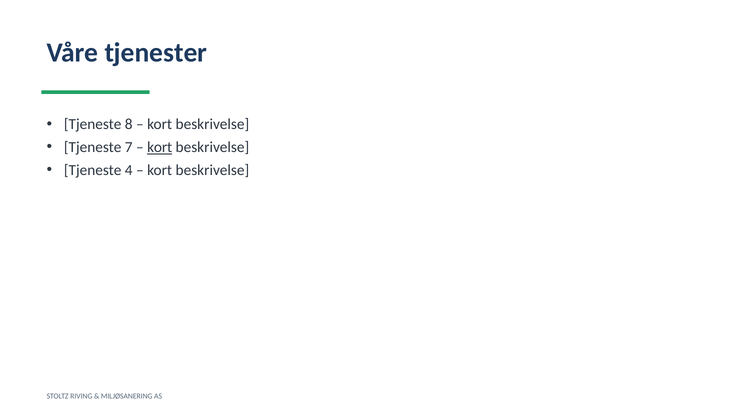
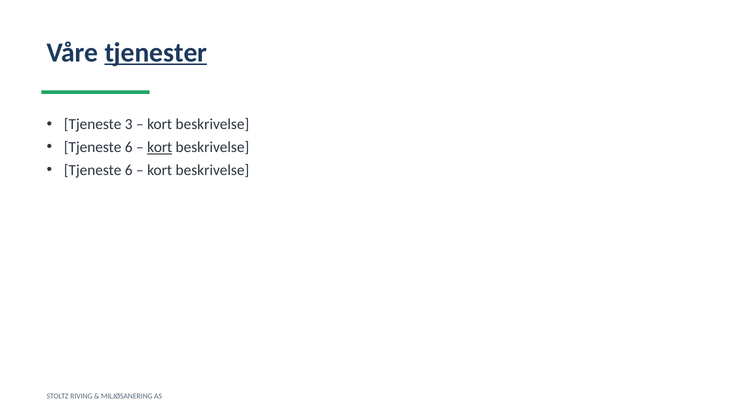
tjenester underline: none -> present
8: 8 -> 3
7 at (129, 147): 7 -> 6
4 at (129, 170): 4 -> 6
